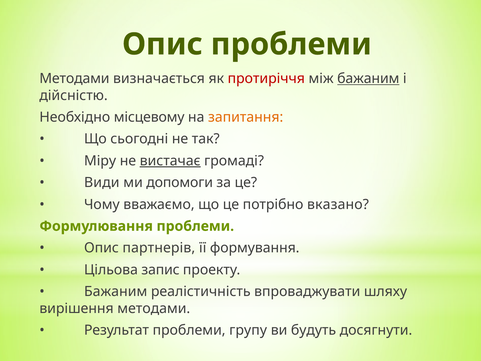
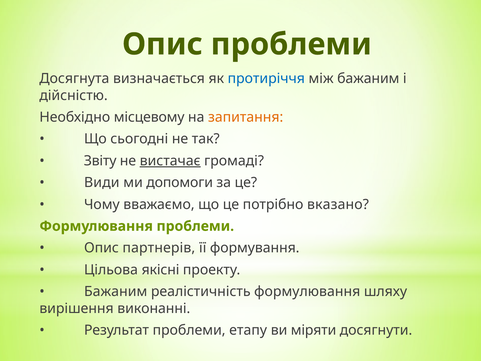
Методами at (74, 79): Методами -> Досягнута
протиріччя colour: red -> blue
бажаним at (368, 79) underline: present -> none
Міру: Міру -> Звіту
запис: запис -> якісні
реалістичність впроваджувати: впроваджувати -> формулювання
вирішення методами: методами -> виконанні
групу: групу -> етапу
будуть: будуть -> міряти
